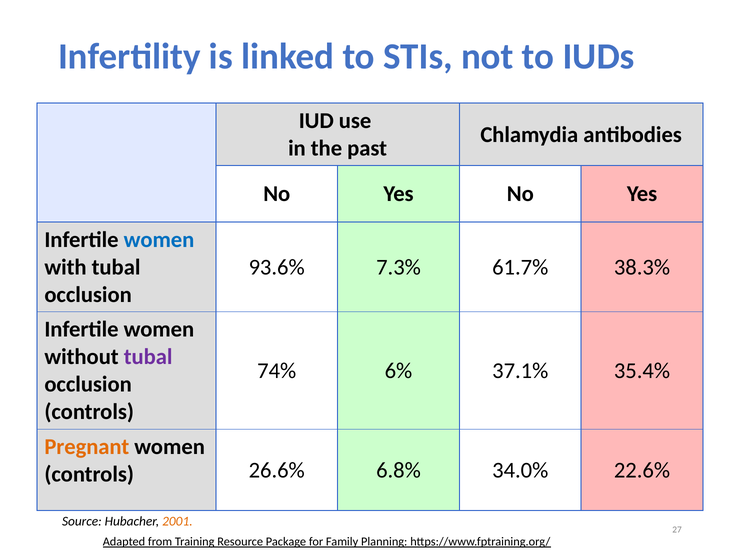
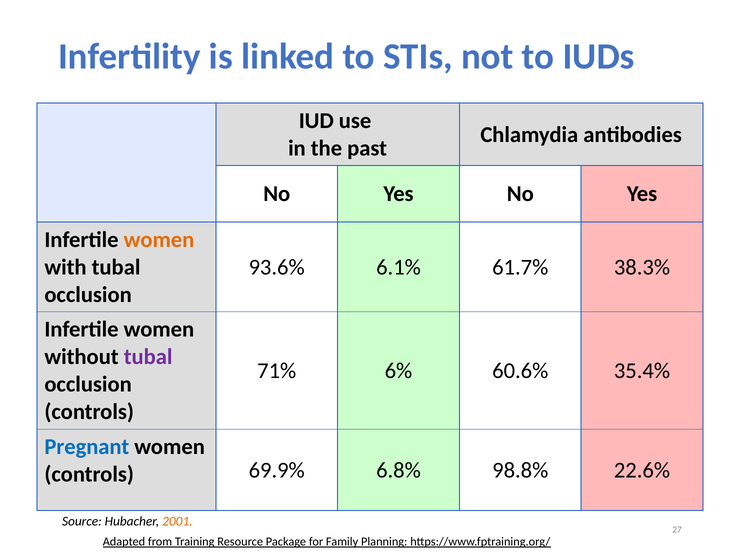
women at (159, 240) colour: blue -> orange
7.3%: 7.3% -> 6.1%
74%: 74% -> 71%
37.1%: 37.1% -> 60.6%
Pregnant colour: orange -> blue
26.6%: 26.6% -> 69.9%
34.0%: 34.0% -> 98.8%
